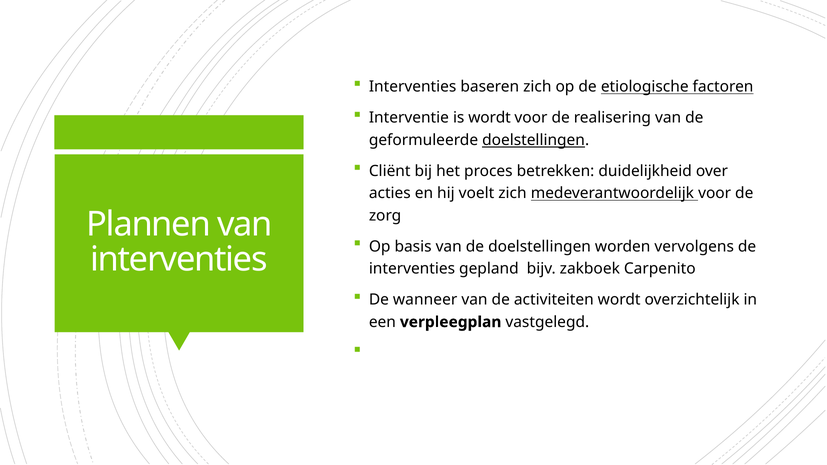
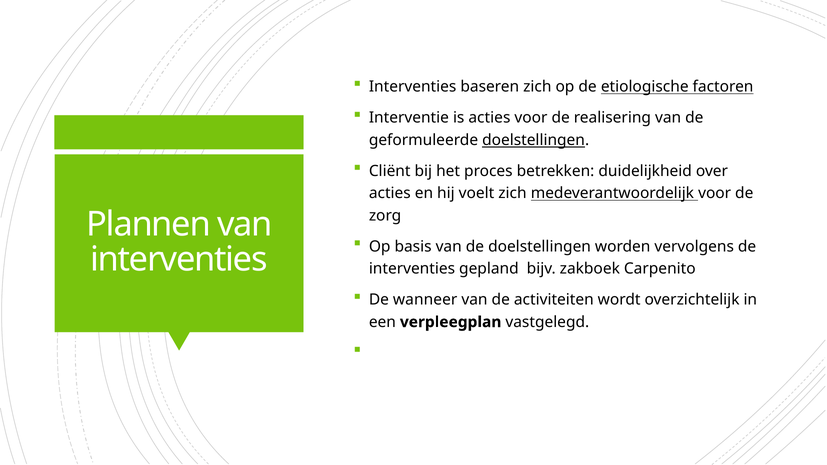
is wordt: wordt -> acties
